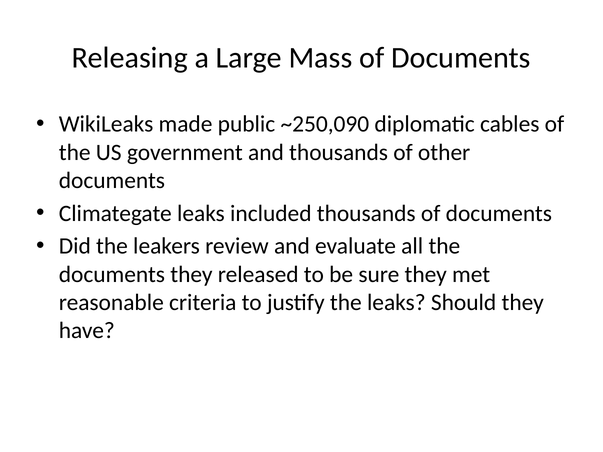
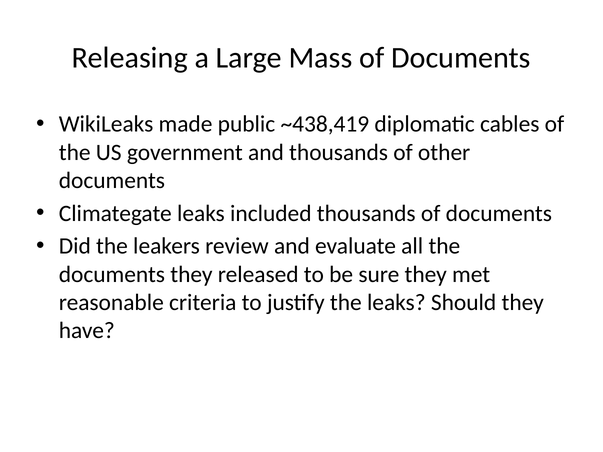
~250,090: ~250,090 -> ~438,419
